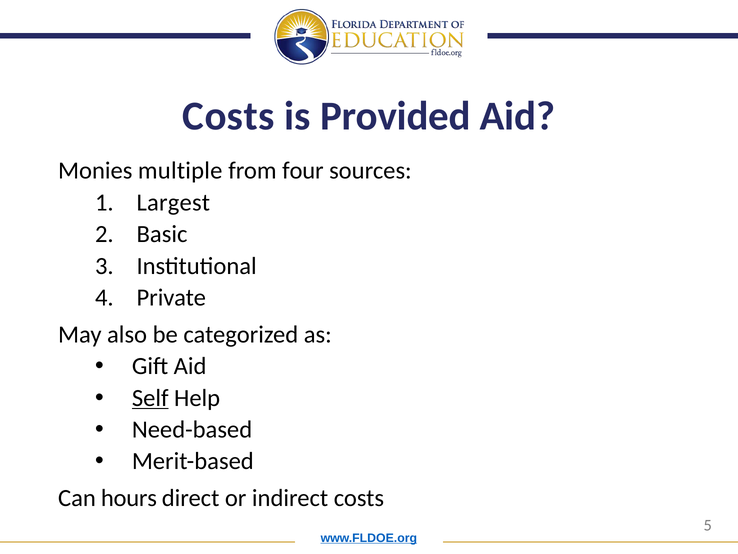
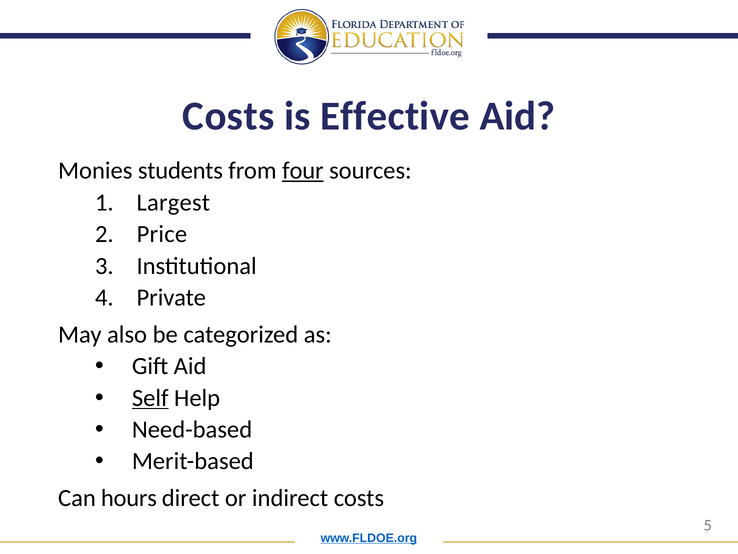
Provided: Provided -> Effective
multiple: multiple -> students
four underline: none -> present
Basic: Basic -> Price
